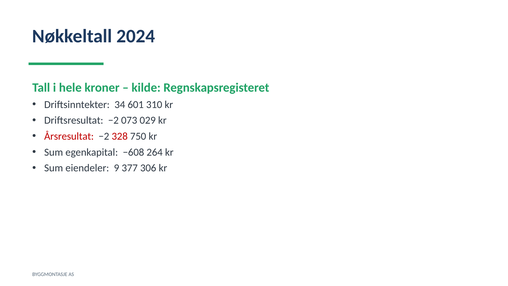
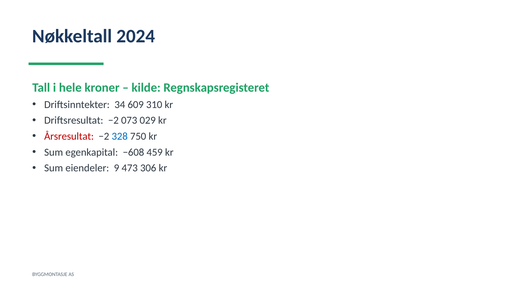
601: 601 -> 609
328 colour: red -> blue
264: 264 -> 459
377: 377 -> 473
